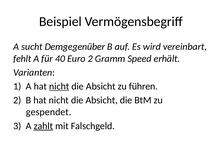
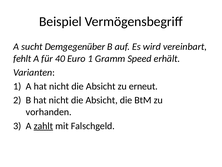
Euro 2: 2 -> 1
nicht at (59, 86) underline: present -> none
führen: führen -> erneut
gespendet: gespendet -> vorhanden
